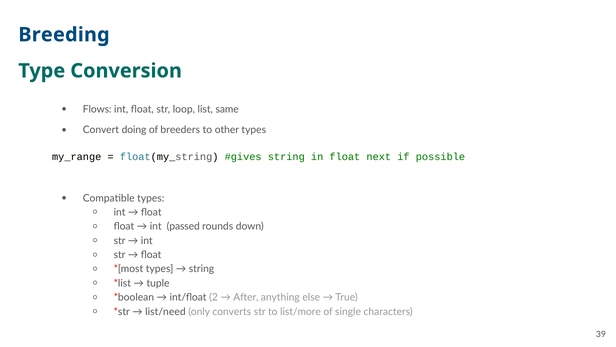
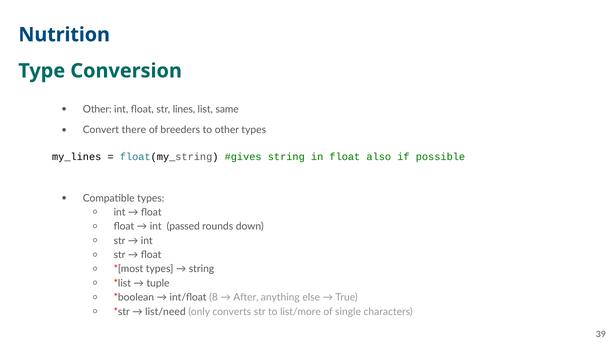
Breeding: Breeding -> Nutrition
Flows at (97, 109): Flows -> Other
loop: loop -> lines
doing: doing -> there
my_range: my_range -> my_lines
next: next -> also
2: 2 -> 8
